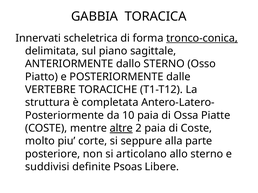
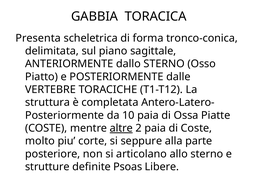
Innervati: Innervati -> Presenta
tronco-conica underline: present -> none
suddivisi: suddivisi -> strutture
